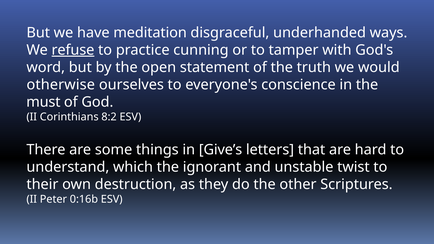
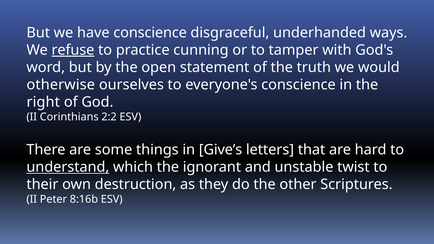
have meditation: meditation -> conscience
must: must -> right
8:2: 8:2 -> 2:2
understand underline: none -> present
0:16b: 0:16b -> 8:16b
